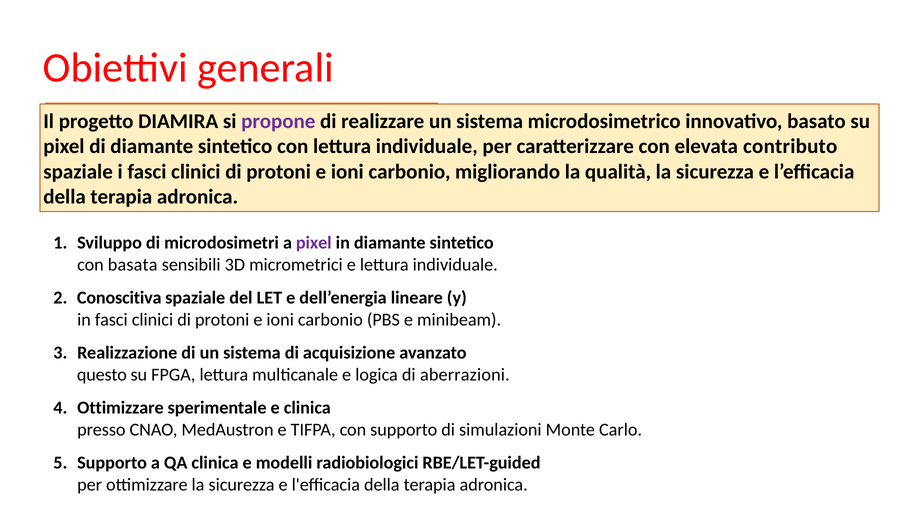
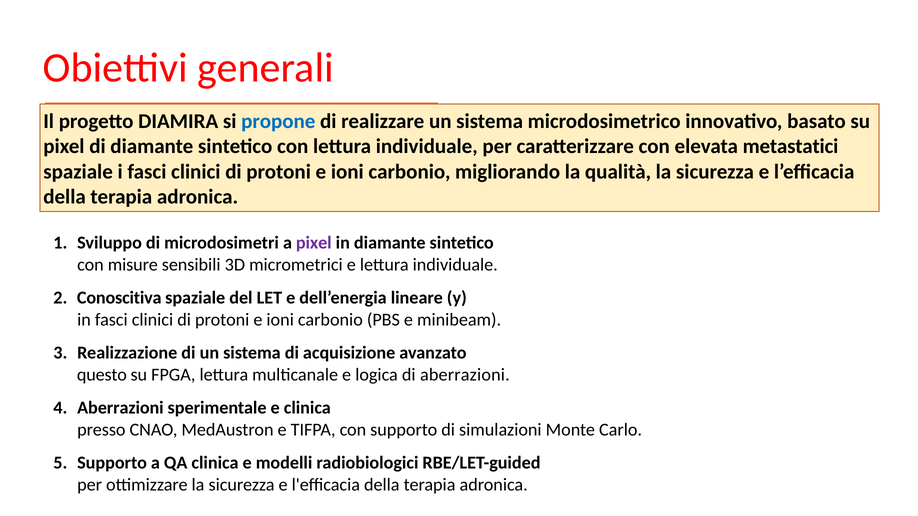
propone colour: purple -> blue
contributo: contributo -> metastatici
basata: basata -> misure
Ottimizzare at (120, 408): Ottimizzare -> Aberrazioni
